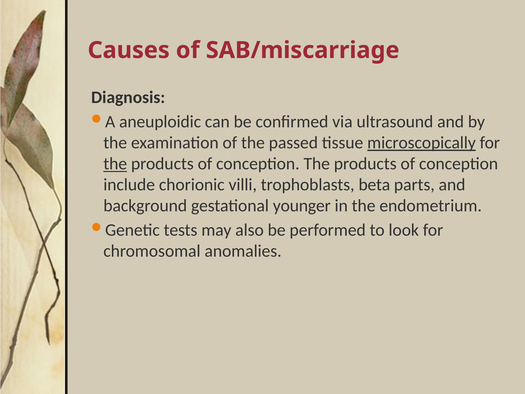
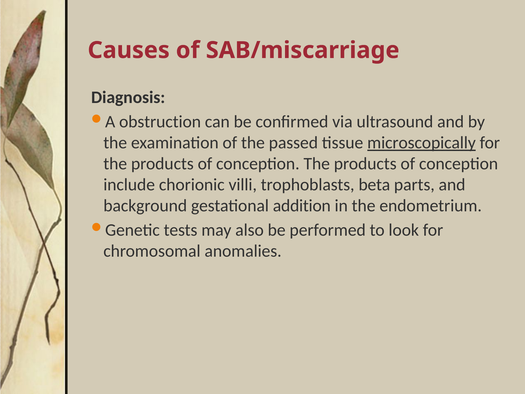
aneuploidic: aneuploidic -> obstruction
the at (115, 164) underline: present -> none
younger: younger -> addition
